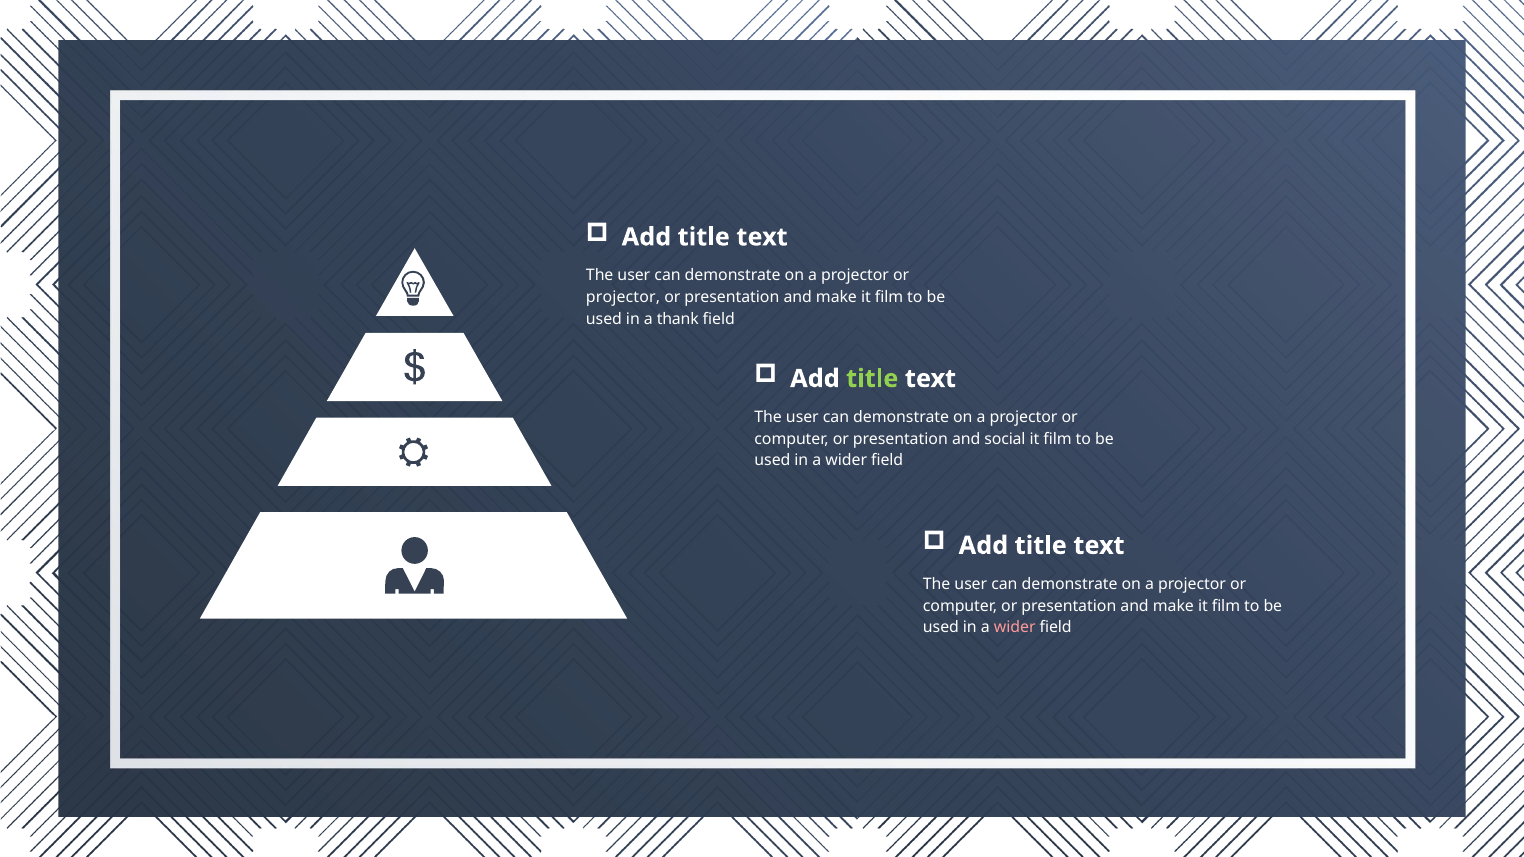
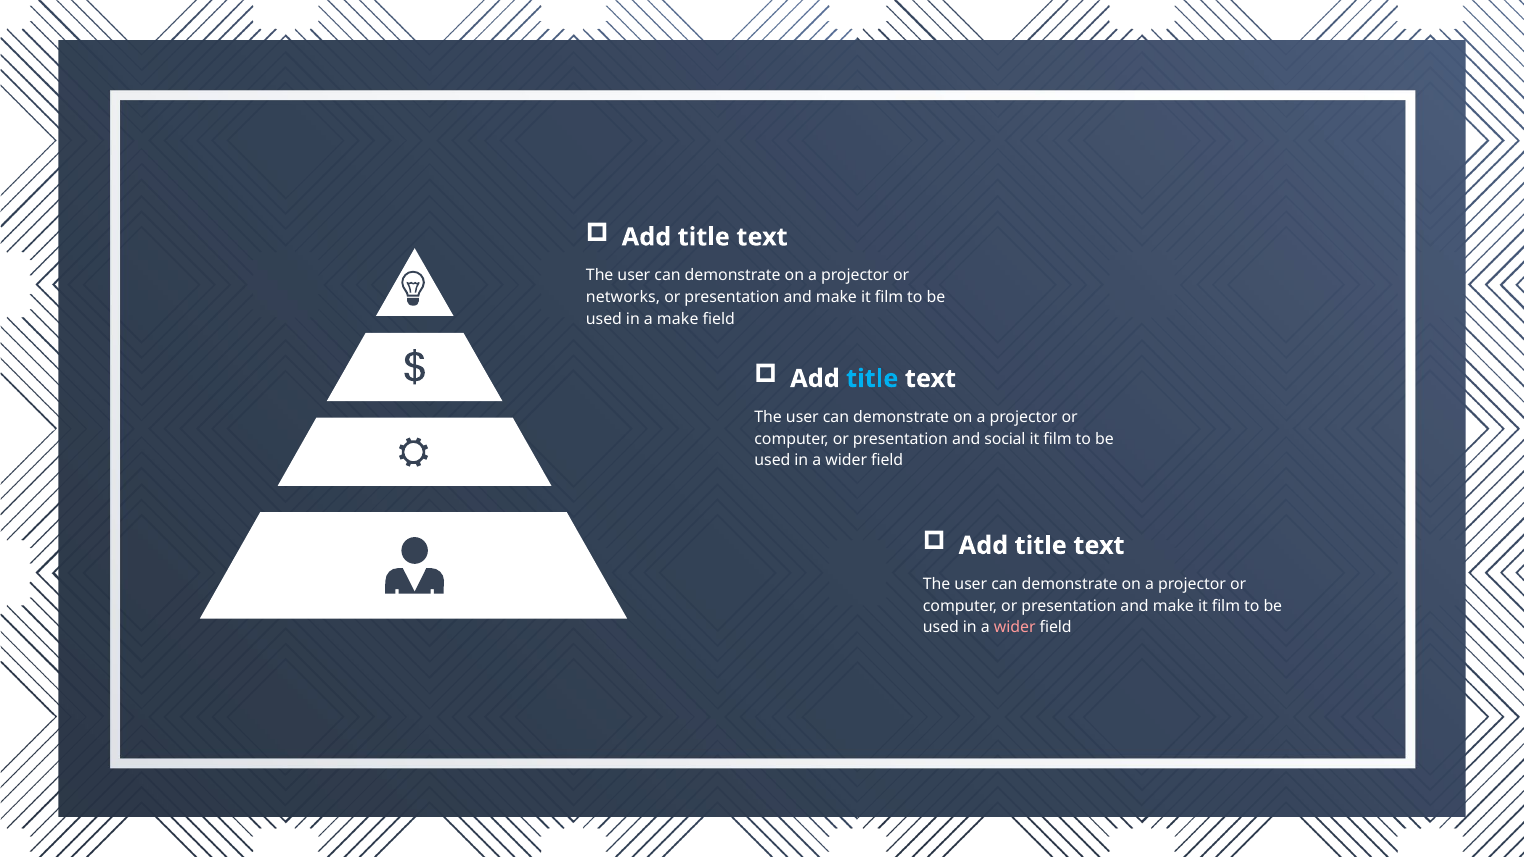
projector at (623, 298): projector -> networks
a thank: thank -> make
title at (872, 379) colour: light green -> light blue
